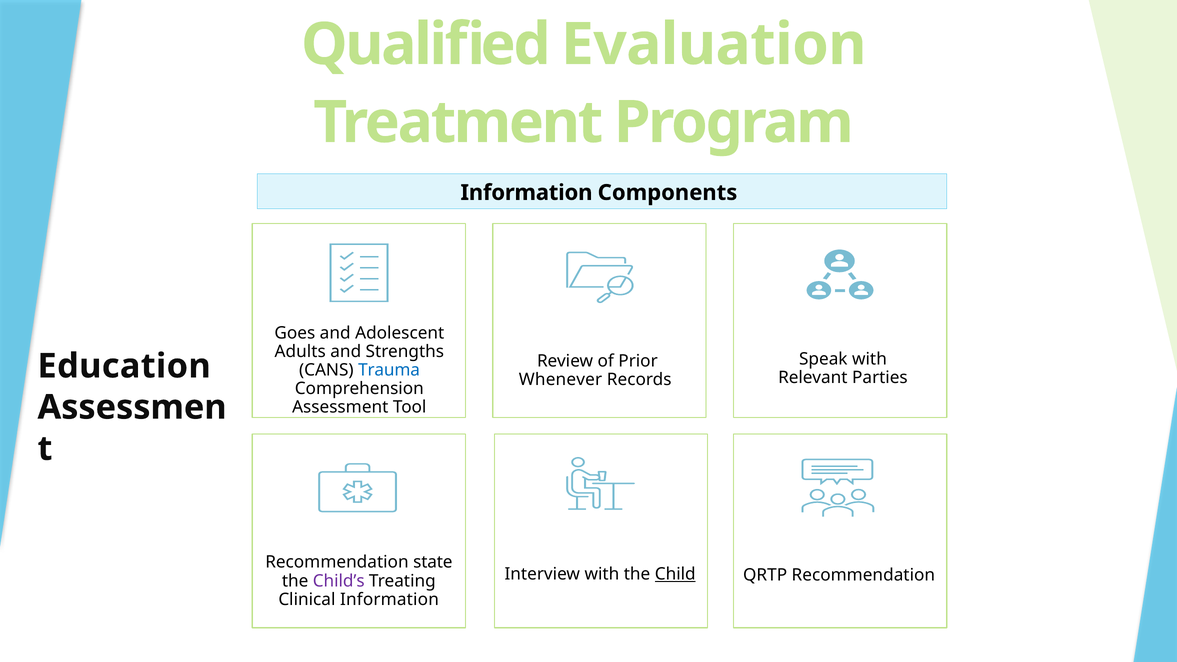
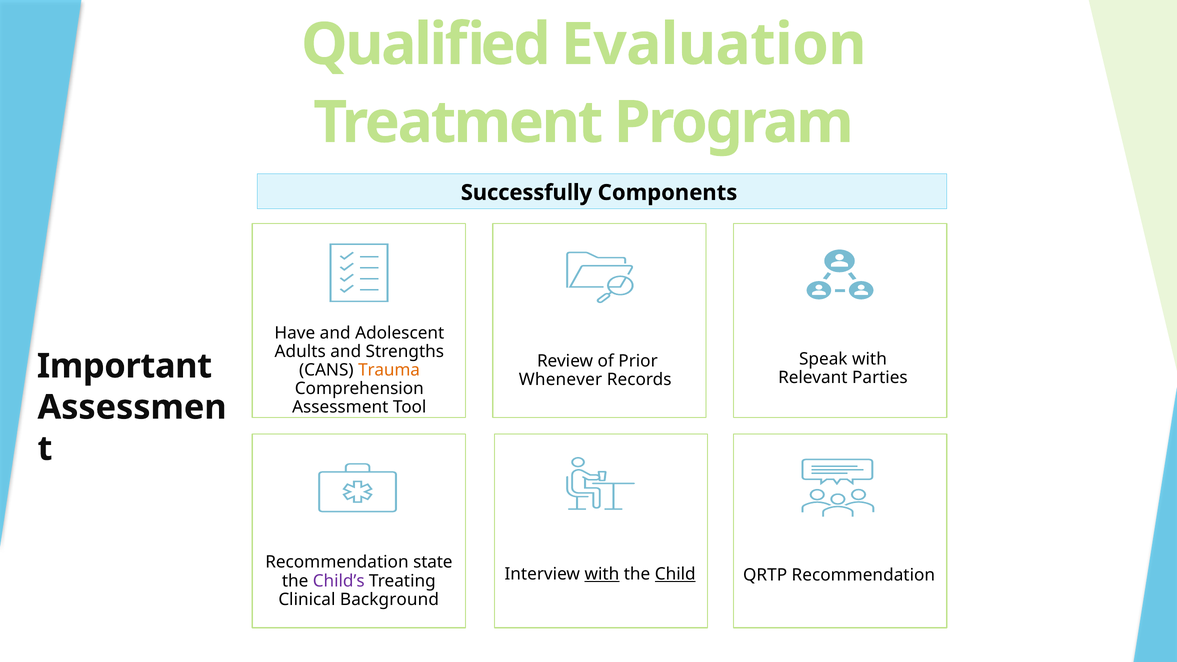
Information at (526, 193): Information -> Successfully
Goes: Goes -> Have
Education: Education -> Important
Trauma colour: blue -> orange
with at (602, 574) underline: none -> present
Clinical Information: Information -> Background
